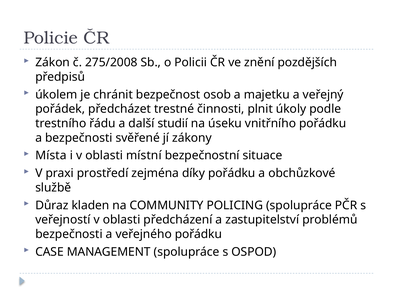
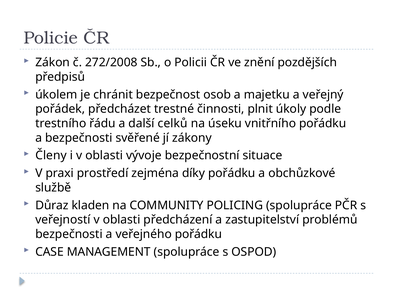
275/2008: 275/2008 -> 272/2008
studií: studií -> celků
Místa: Místa -> Členy
místní: místní -> vývoje
